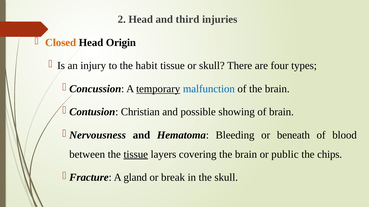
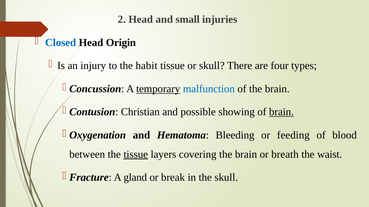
third: third -> small
Closed colour: orange -> blue
brain at (281, 112) underline: none -> present
Nervousness: Nervousness -> Oxygenation
beneath: beneath -> feeding
public: public -> breath
chips: chips -> waist
